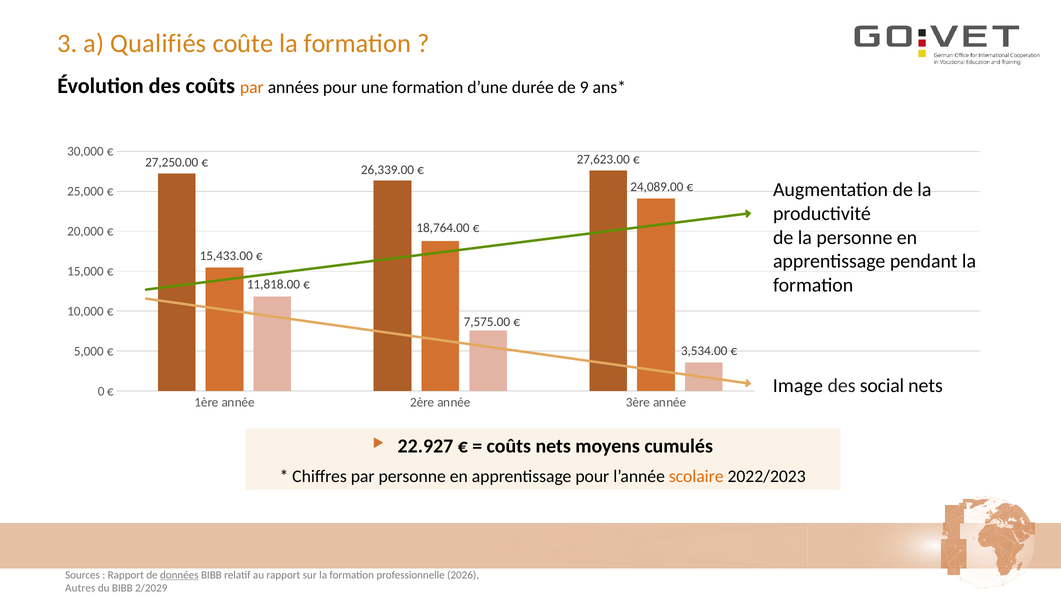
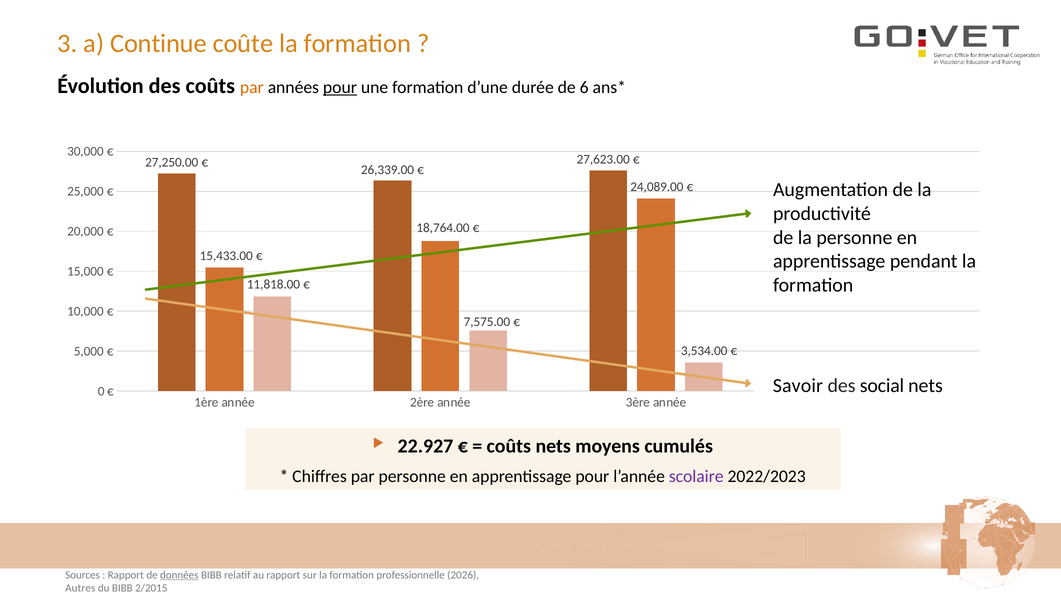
Qualifiés: Qualifiés -> Continue
pour at (340, 87) underline: none -> present
9: 9 -> 6
Image: Image -> Savoir
scolaire colour: orange -> purple
2/2029: 2/2029 -> 2/2015
